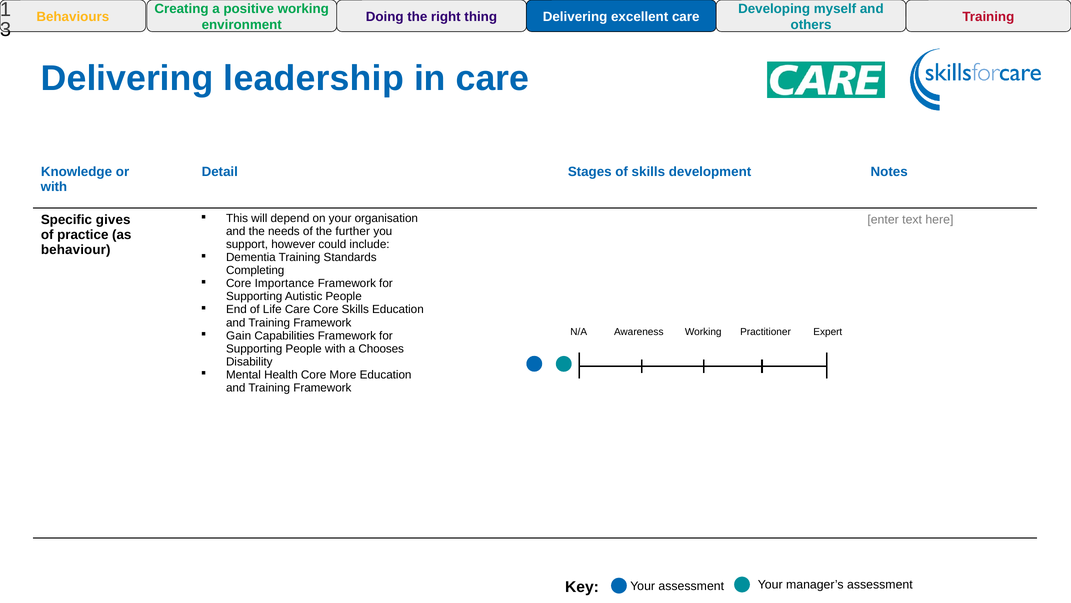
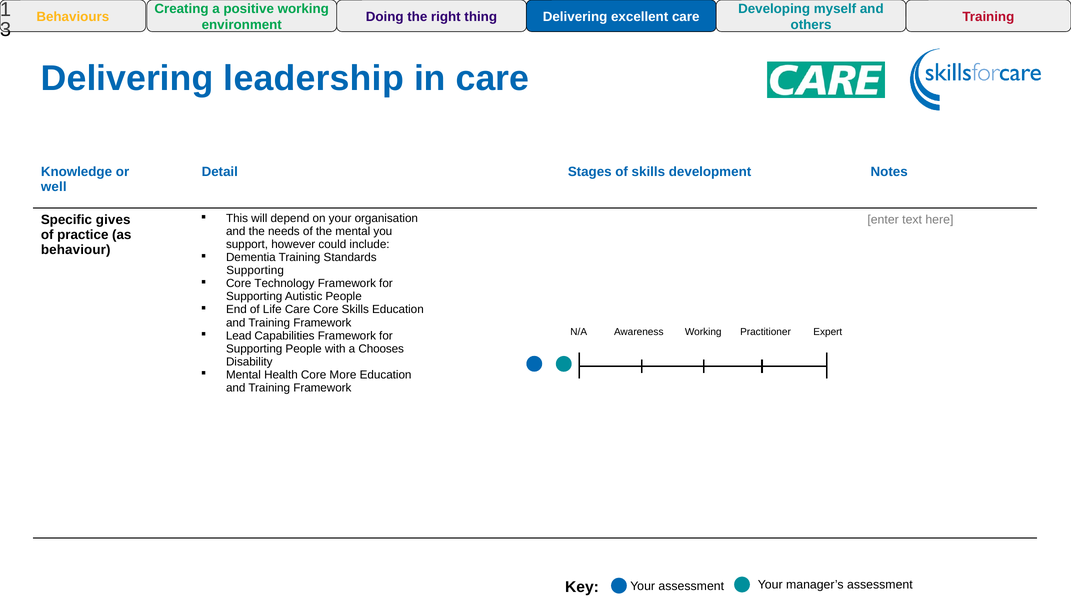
with at (54, 187): with -> well
the further: further -> mental
Completing at (255, 270): Completing -> Supporting
Importance: Importance -> Technology
Gain: Gain -> Lead
